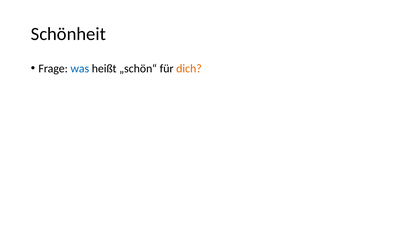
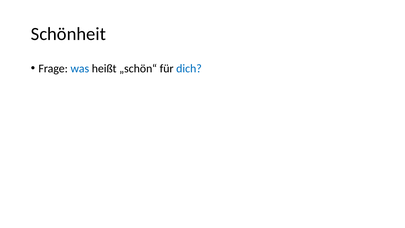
dich colour: orange -> blue
